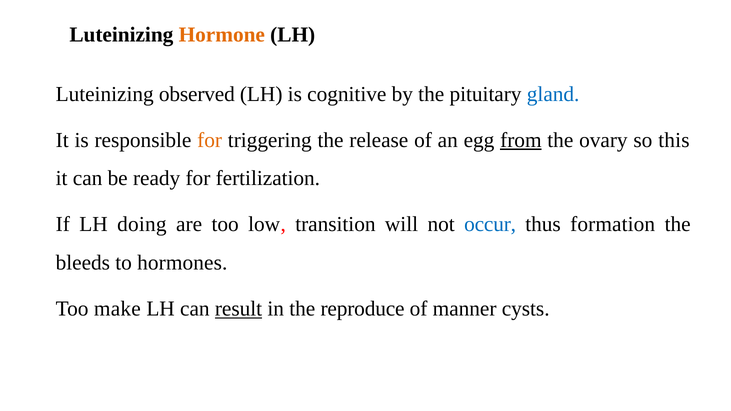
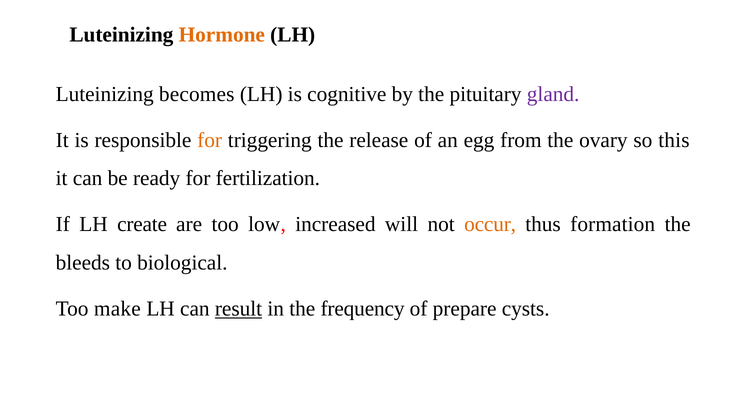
observed: observed -> becomes
gland colour: blue -> purple
from underline: present -> none
doing: doing -> create
transition: transition -> increased
occur colour: blue -> orange
hormones: hormones -> biological
reproduce: reproduce -> frequency
manner: manner -> prepare
